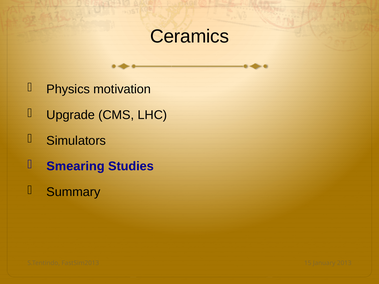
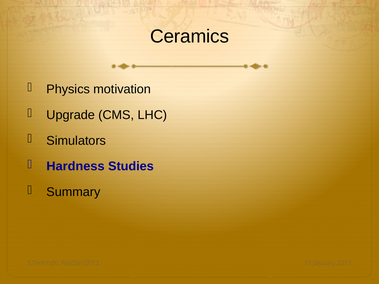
Smearing: Smearing -> Hardness
